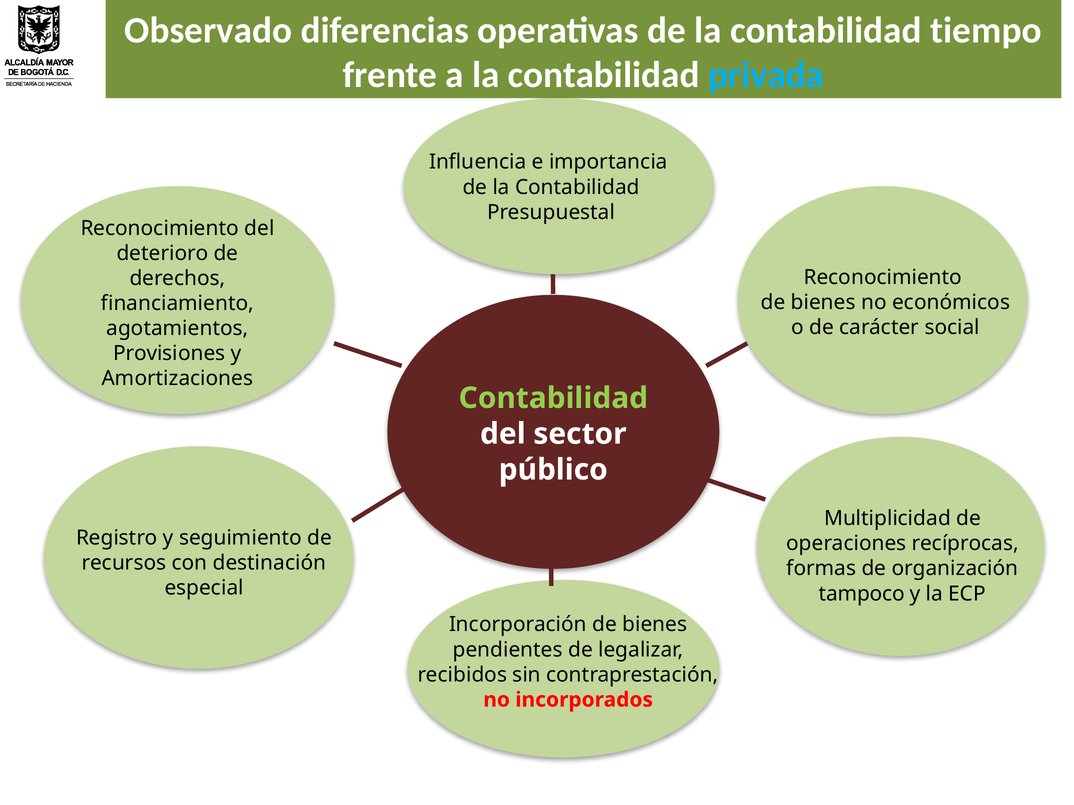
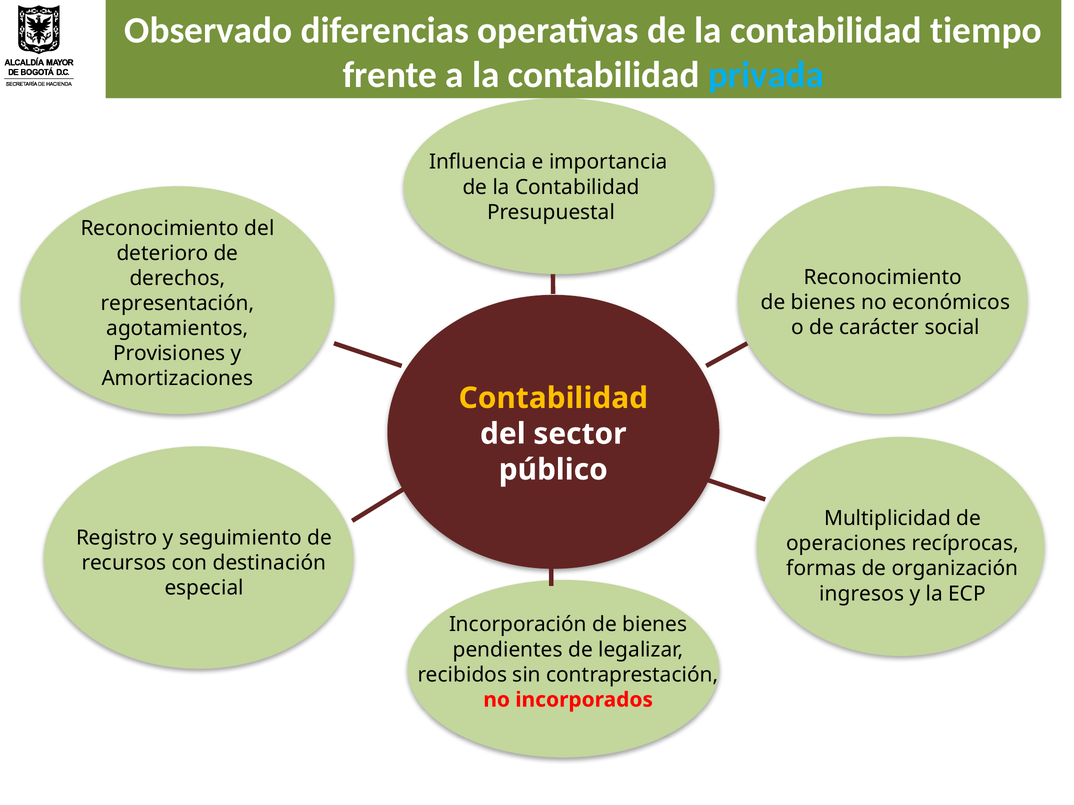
financiamiento: financiamiento -> representación
Contabilidad at (553, 398) colour: light green -> yellow
tampoco: tampoco -> ingresos
